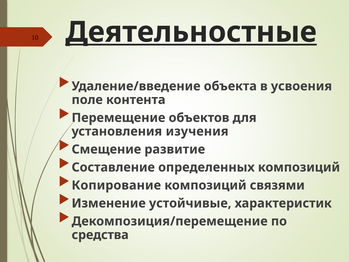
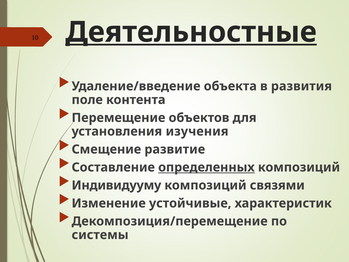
усвоения: усвоения -> развития
определенных underline: none -> present
Копирование: Копирование -> Индивидууму
средства: средства -> системы
